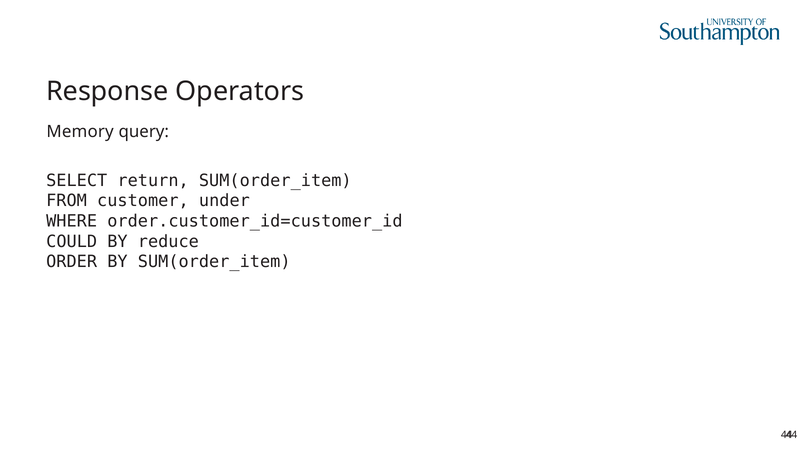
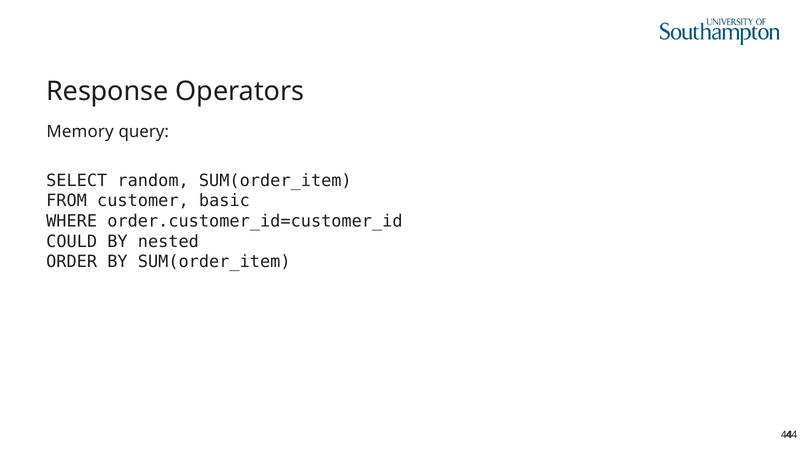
return: return -> random
under: under -> basic
reduce: reduce -> nested
